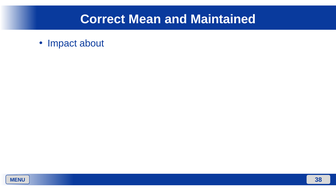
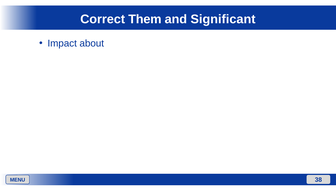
Mean: Mean -> Them
Maintained: Maintained -> Significant
